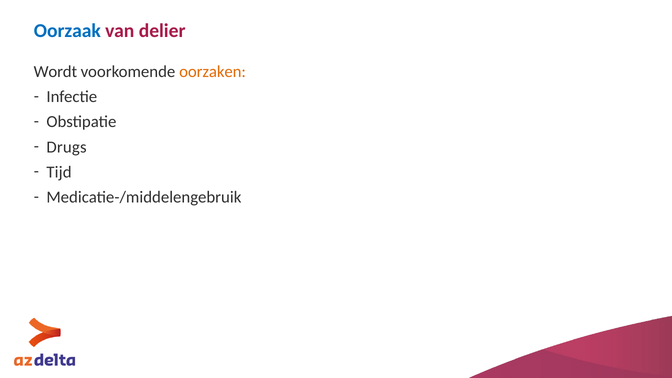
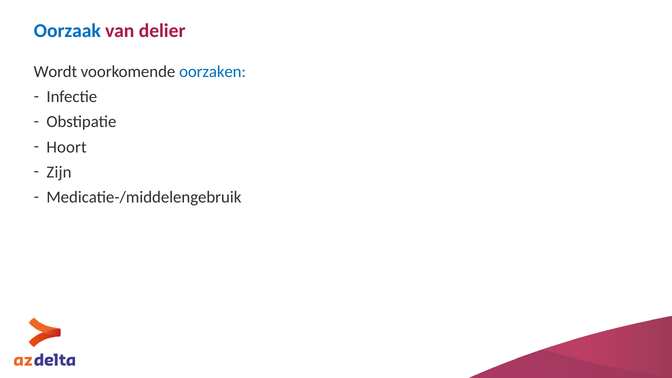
oorzaken colour: orange -> blue
Drugs: Drugs -> Hoort
Tijd: Tijd -> Zijn
